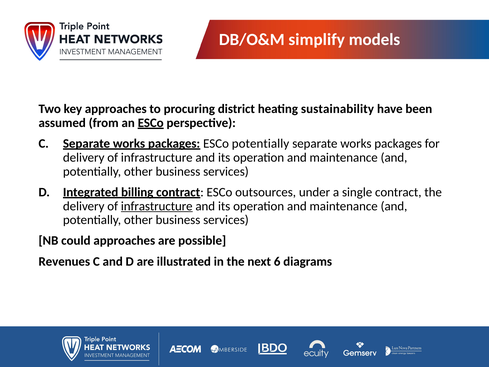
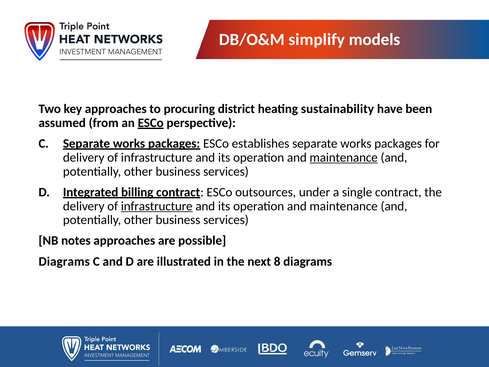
ESCo potentially: potentially -> establishes
maintenance at (344, 157) underline: none -> present
could: could -> notes
Revenues at (64, 261): Revenues -> Diagrams
6: 6 -> 8
